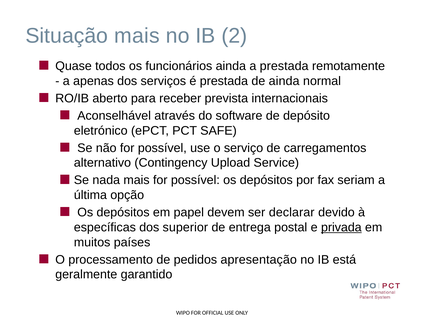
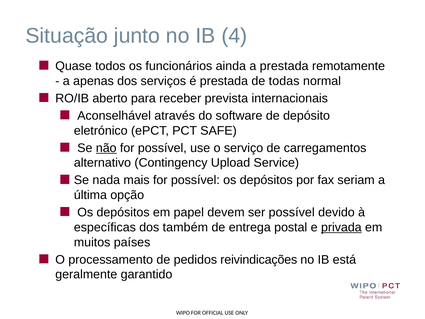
Situação mais: mais -> junto
2: 2 -> 4
de ainda: ainda -> todas
não underline: none -> present
ser declarar: declarar -> possível
superior: superior -> também
apresentação: apresentação -> reivindicações
